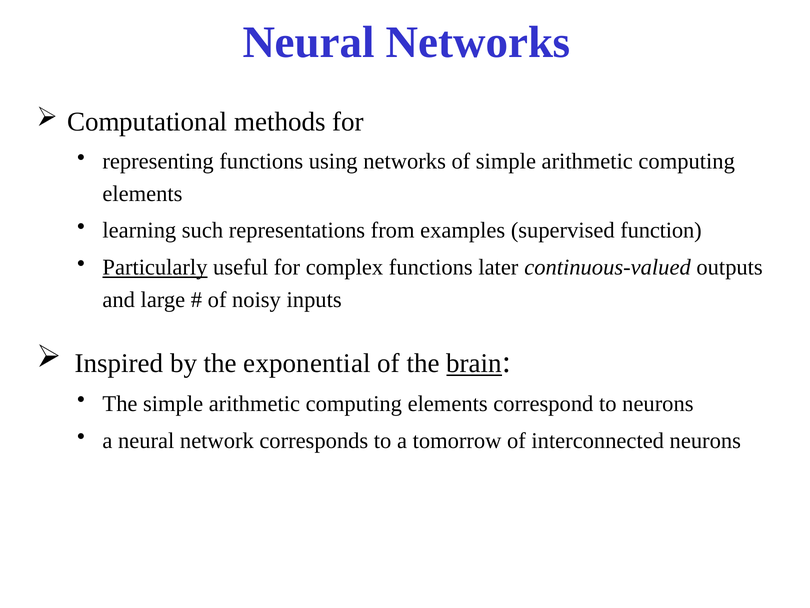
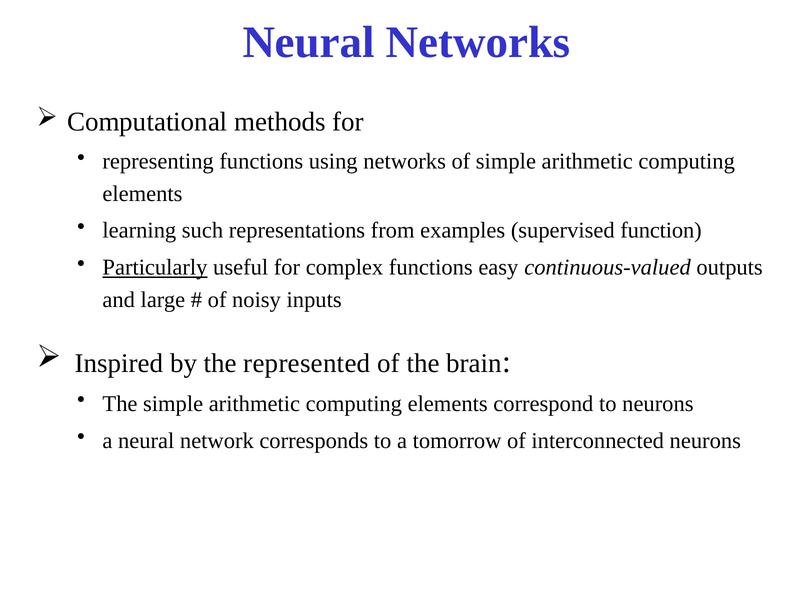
later: later -> easy
exponential: exponential -> represented
brain underline: present -> none
